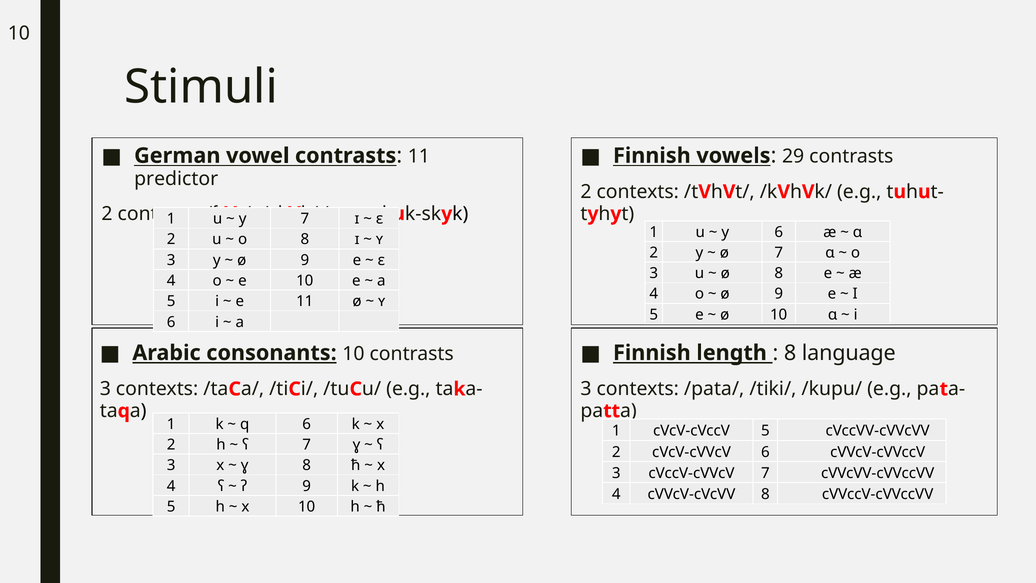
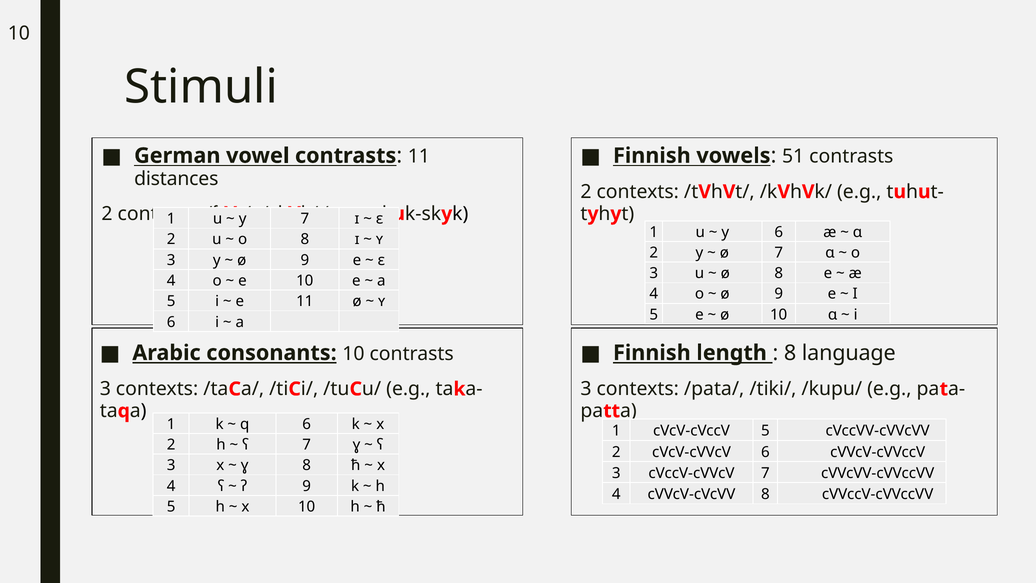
29: 29 -> 51
predictor: predictor -> distances
